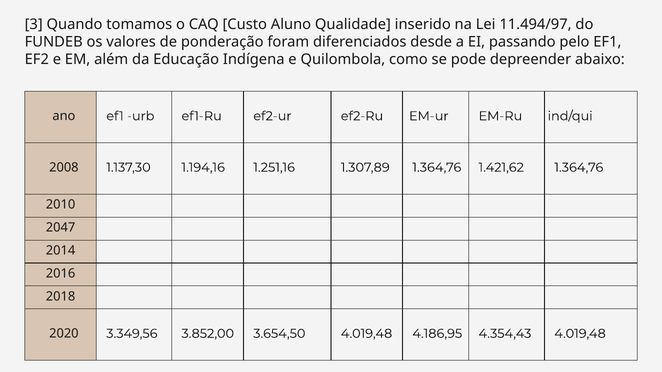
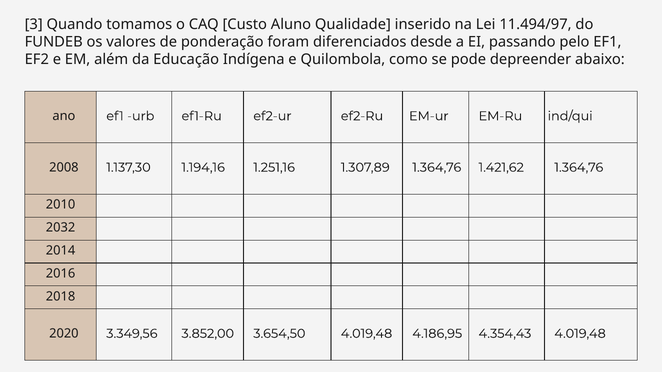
2047: 2047 -> 2032
